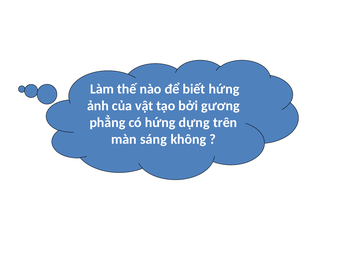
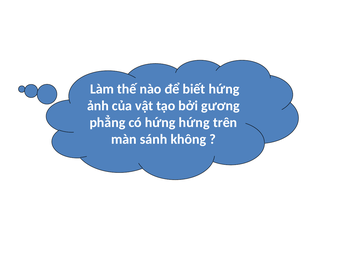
hứng dựng: dựng -> hứng
sáng: sáng -> sánh
